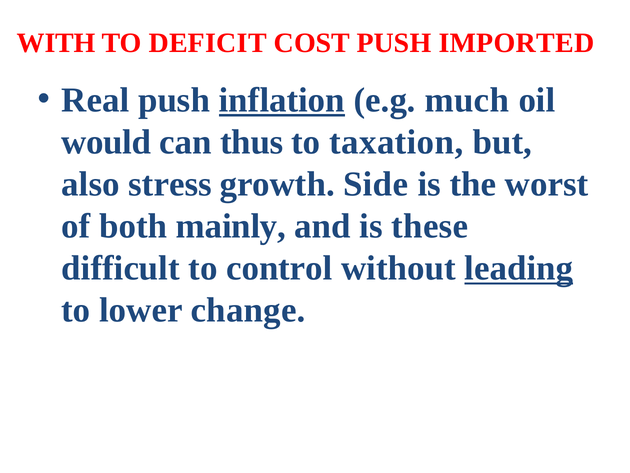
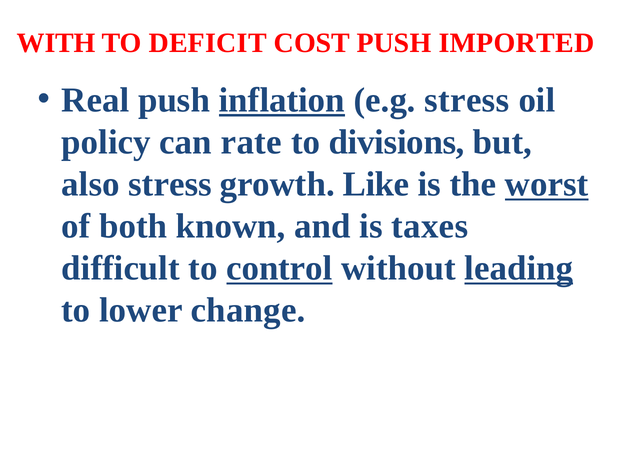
e.g much: much -> stress
would: would -> policy
thus: thus -> rate
taxation: taxation -> divisions
Side: Side -> Like
worst underline: none -> present
mainly: mainly -> known
these: these -> taxes
control underline: none -> present
